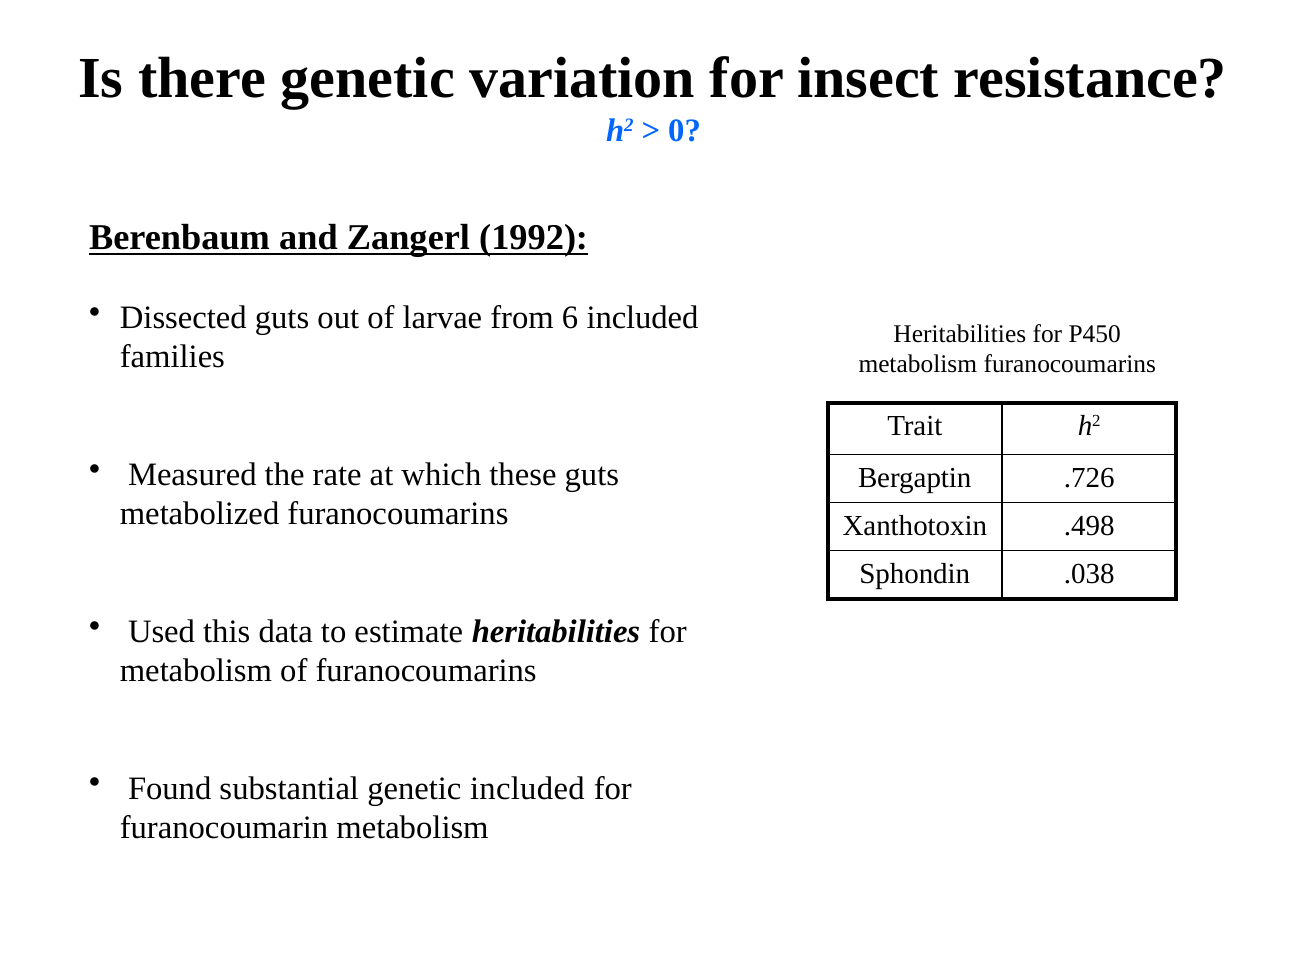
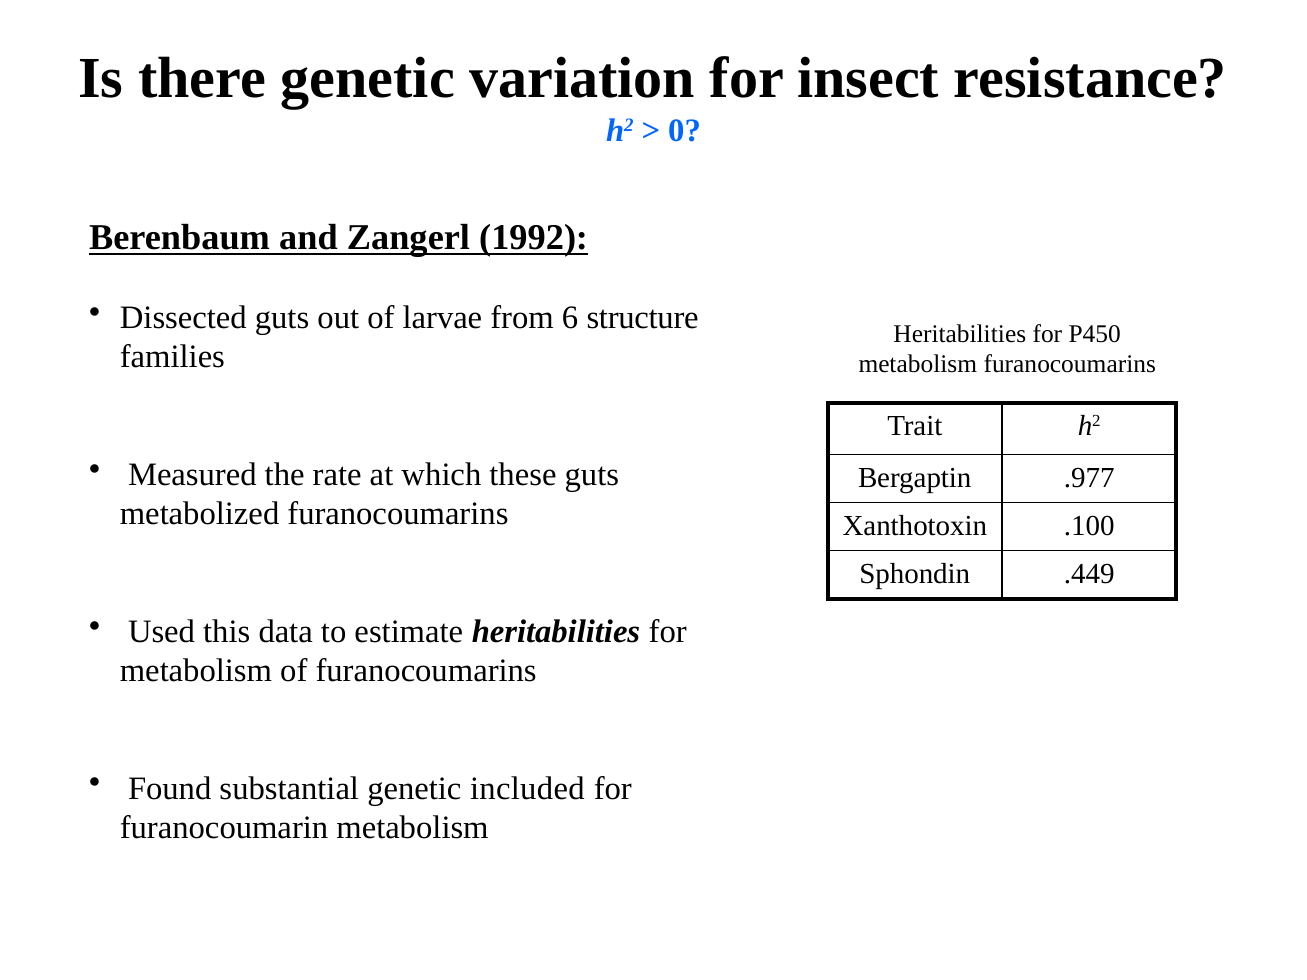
6 included: included -> structure
.726: .726 -> .977
.498: .498 -> .100
.038: .038 -> .449
